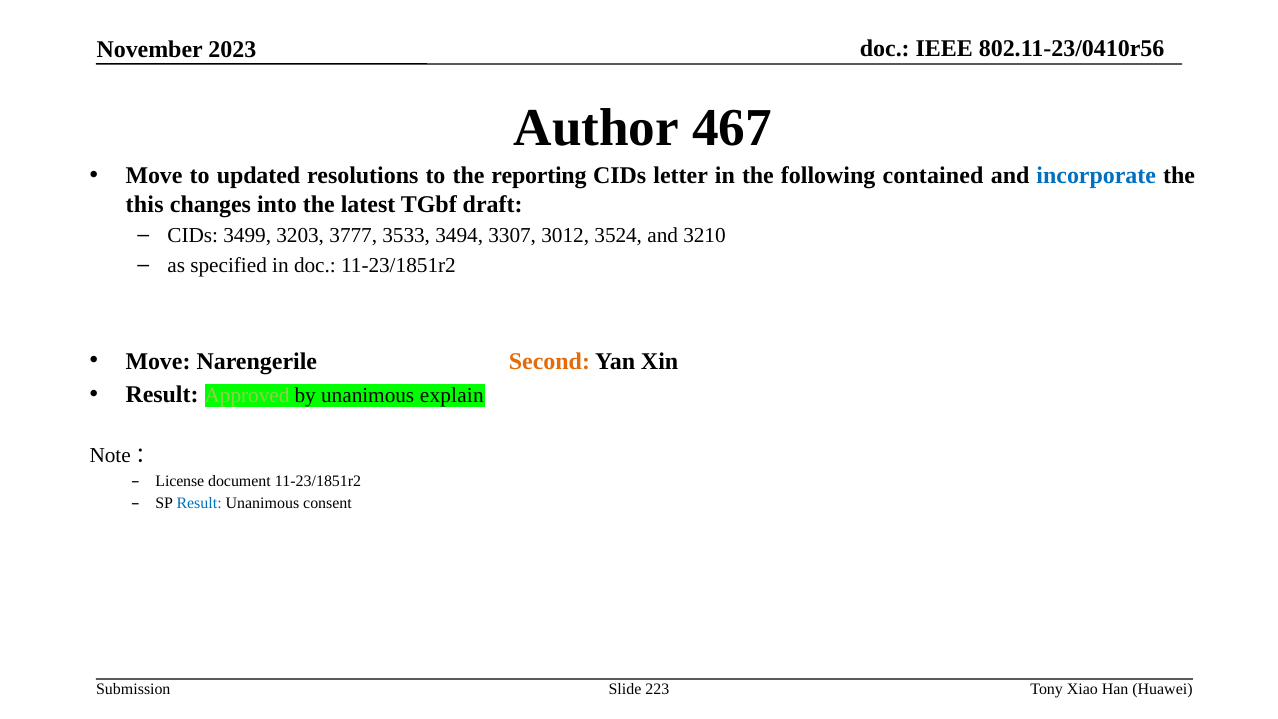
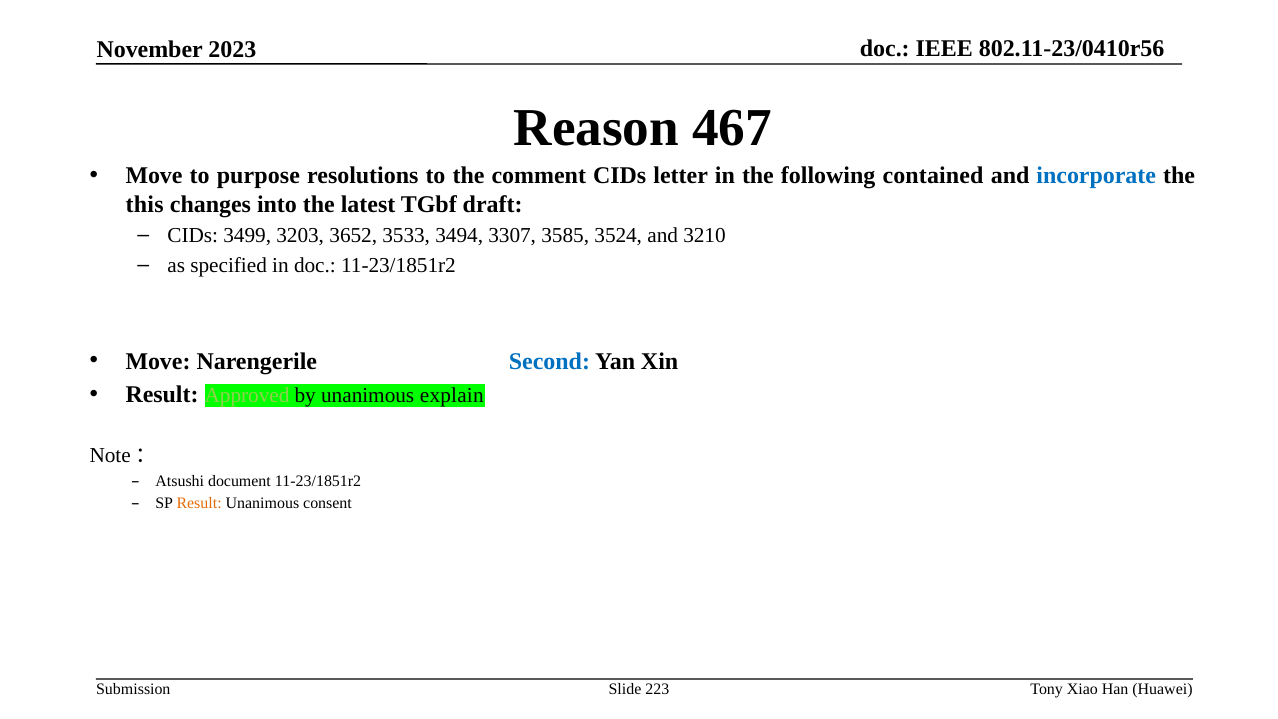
Author: Author -> Reason
updated: updated -> purpose
reporting: reporting -> comment
3777: 3777 -> 3652
3012: 3012 -> 3585
Second colour: orange -> blue
License: License -> Atsushi
Result at (199, 503) colour: blue -> orange
